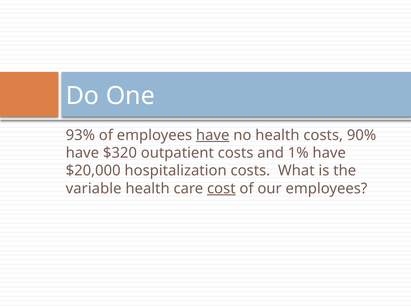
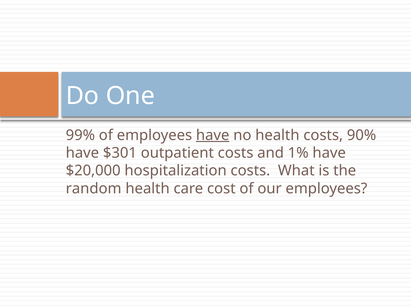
93%: 93% -> 99%
$320: $320 -> $301
variable: variable -> random
cost underline: present -> none
